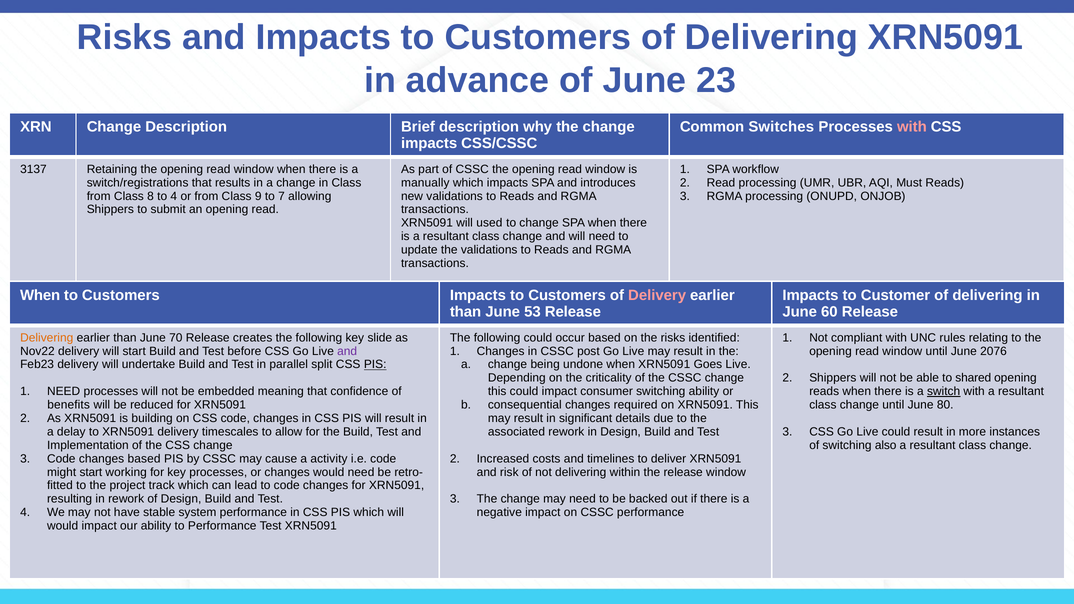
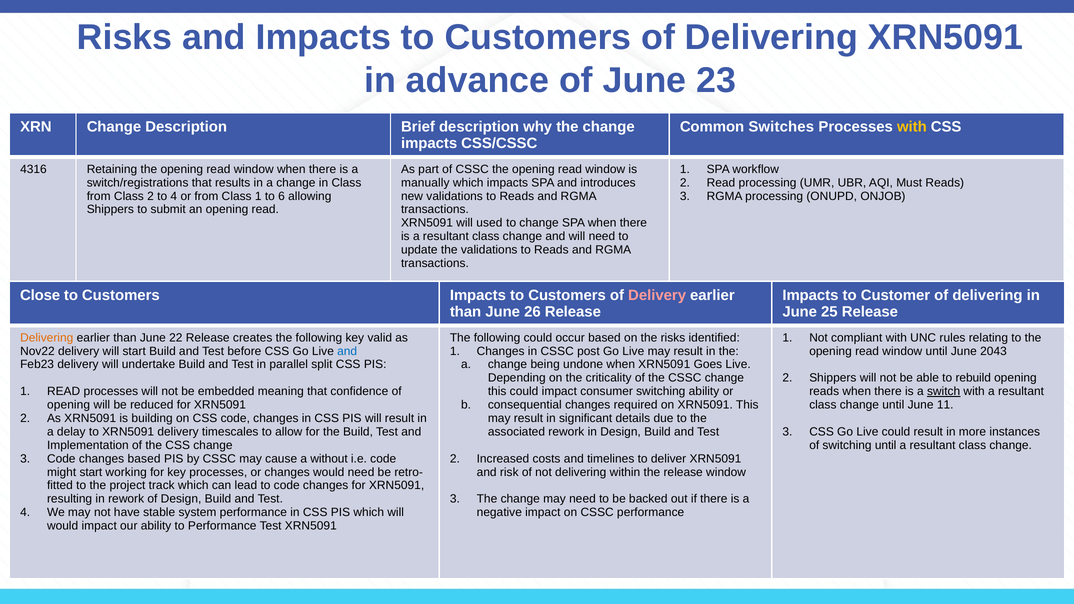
with at (912, 127) colour: pink -> yellow
3137: 3137 -> 4316
Class 8: 8 -> 2
Class 9: 9 -> 1
7: 7 -> 6
When at (40, 295): When -> Close
53: 53 -> 26
60: 60 -> 25
70: 70 -> 22
slide: slide -> valid
and at (347, 351) colour: purple -> blue
2076: 2076 -> 2043
PIS at (375, 365) underline: present -> none
shared: shared -> rebuild
NEED at (64, 392): NEED -> READ
benefits at (69, 405): benefits -> opening
80: 80 -> 11
switching also: also -> until
activity: activity -> without
